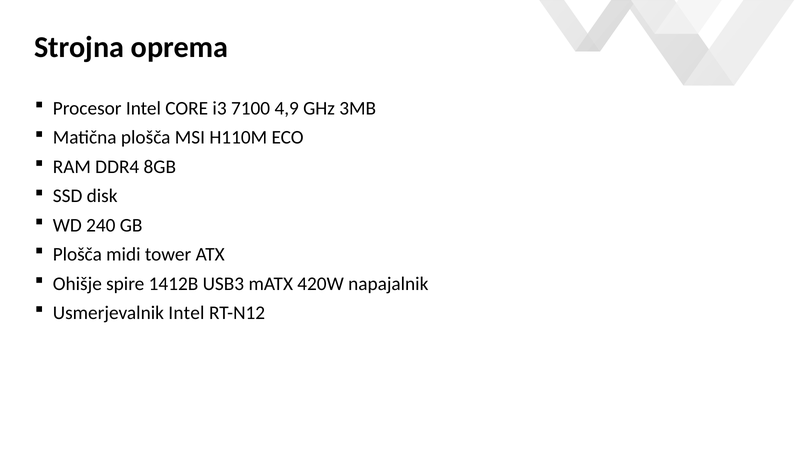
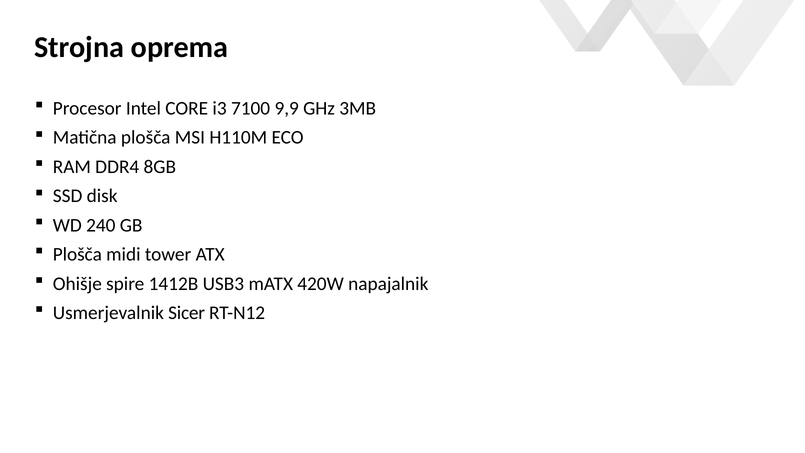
4,9: 4,9 -> 9,9
Usmerjevalnik Intel: Intel -> Sicer
